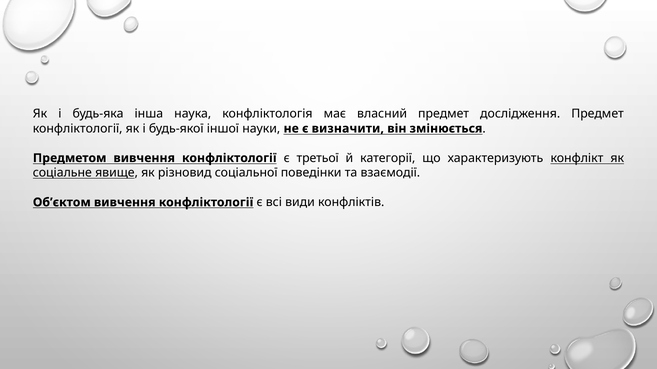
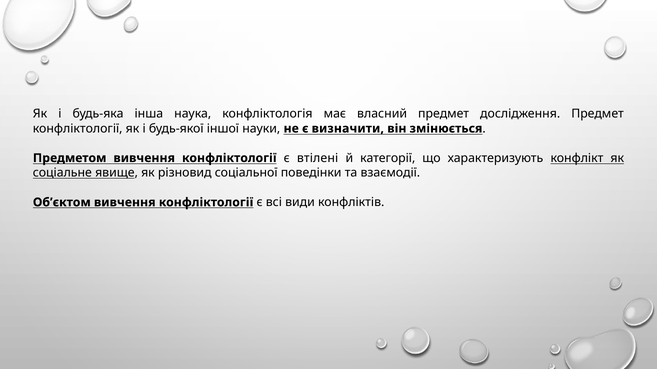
третьої: третьої -> втілені
